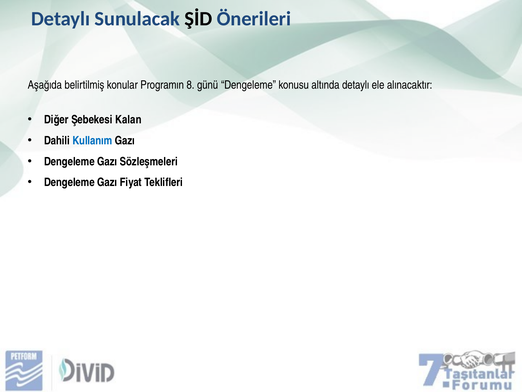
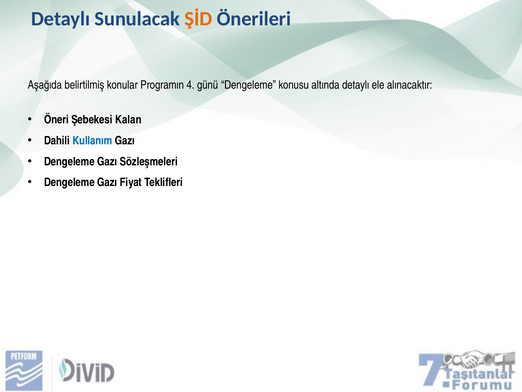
ŞİD colour: black -> orange
8: 8 -> 4
Diğer: Diğer -> Öneri
